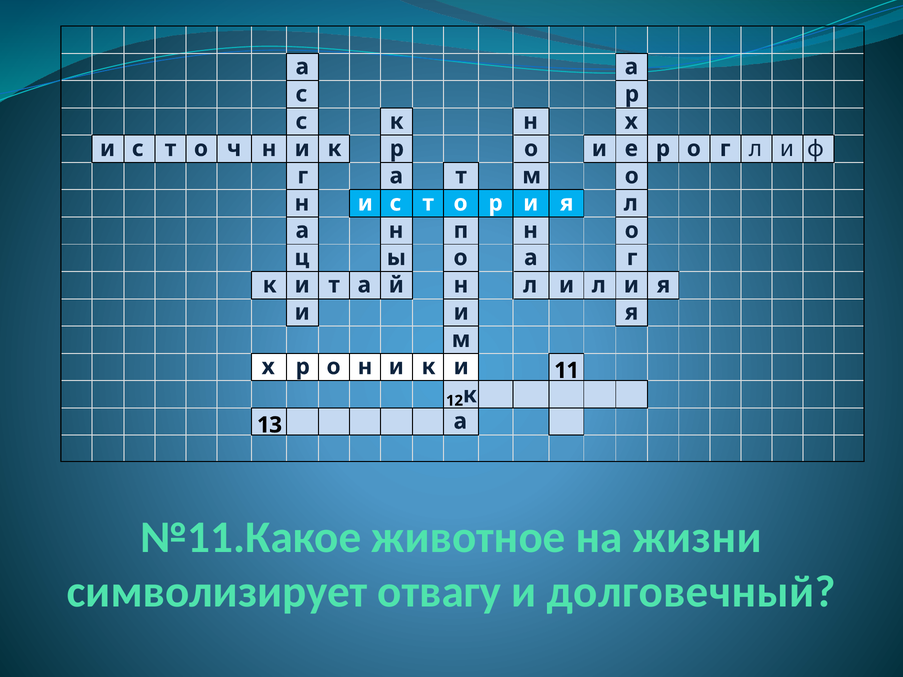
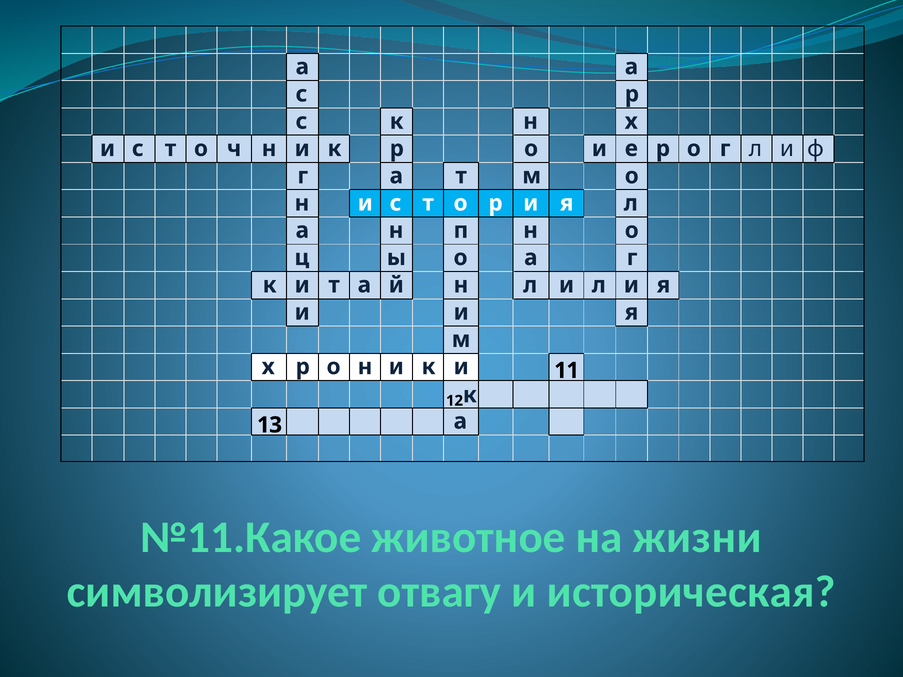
долговечный: долговечный -> историческая
